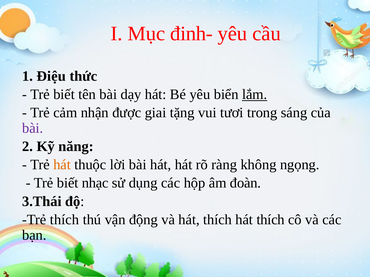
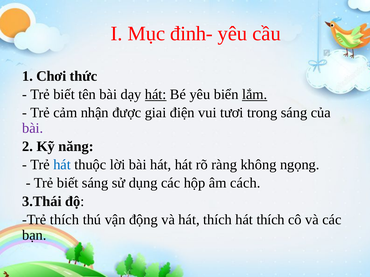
Điệu: Điệu -> Chơi
hát at (156, 95) underline: none -> present
tặng: tặng -> điện
hát at (62, 165) colour: orange -> blue
biết nhạc: nhạc -> sáng
đoàn: đoàn -> cách
